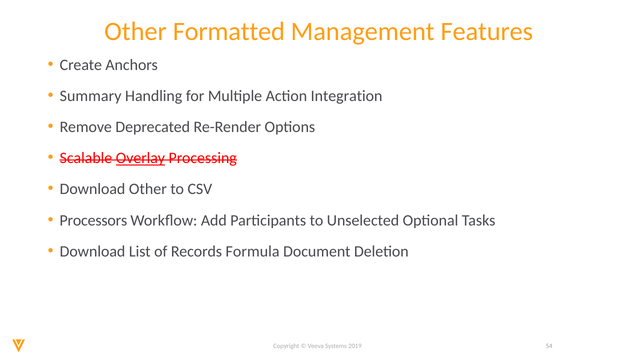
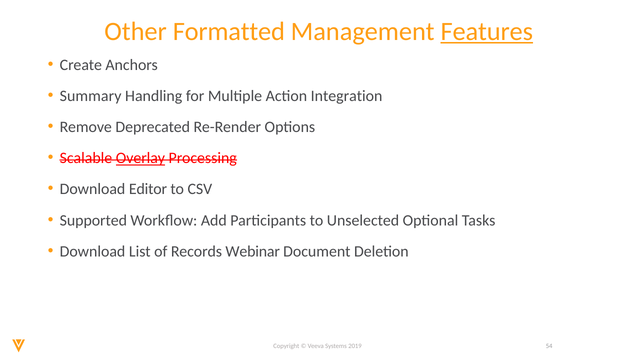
Features underline: none -> present
Download Other: Other -> Editor
Processors: Processors -> Supported
Formula: Formula -> Webinar
